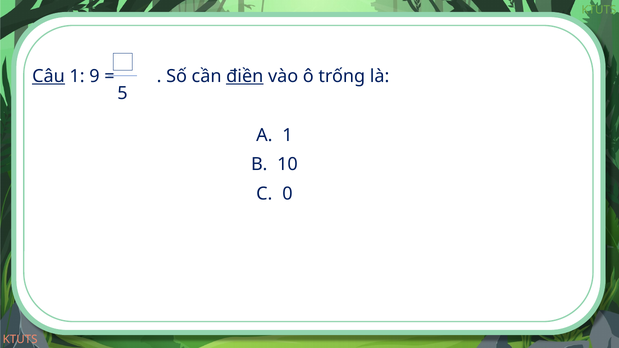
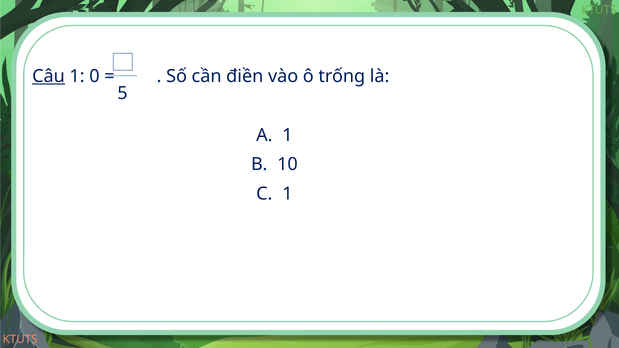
9: 9 -> 0
điền underline: present -> none
0 at (287, 194): 0 -> 1
